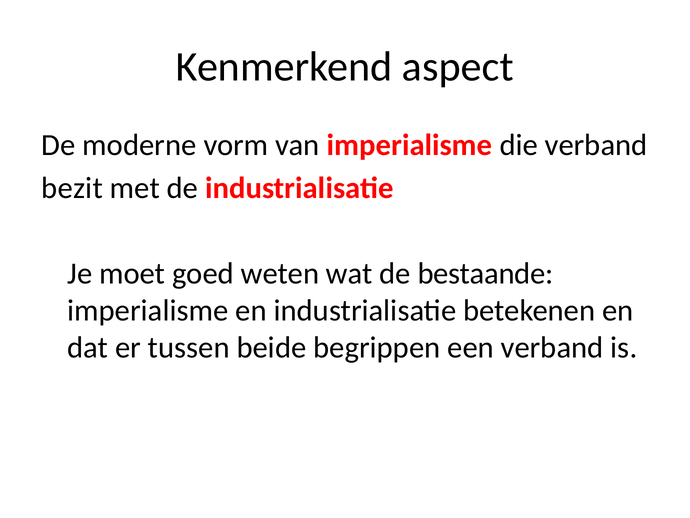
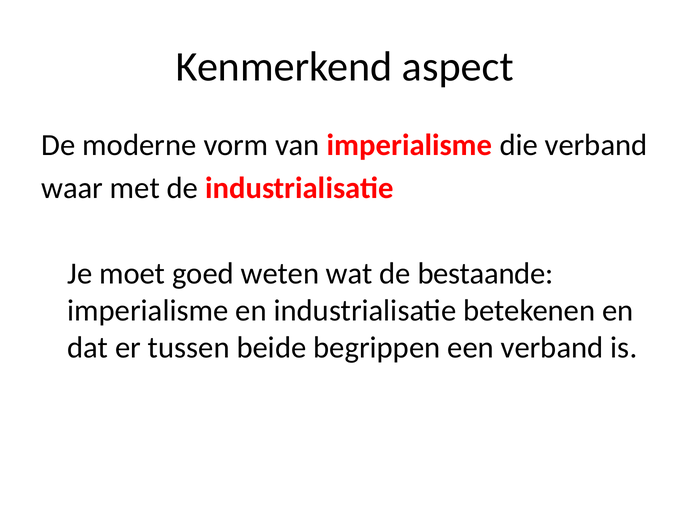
bezit: bezit -> waar
